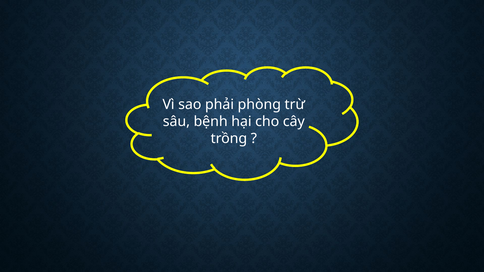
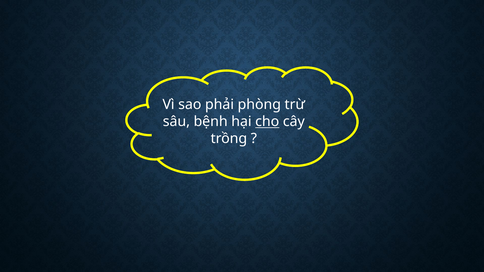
cho underline: none -> present
